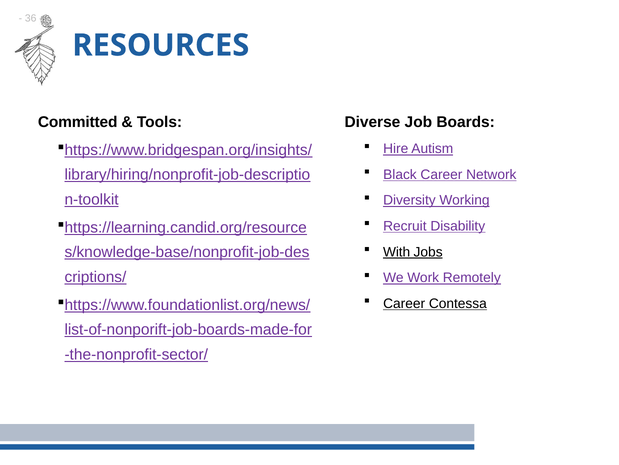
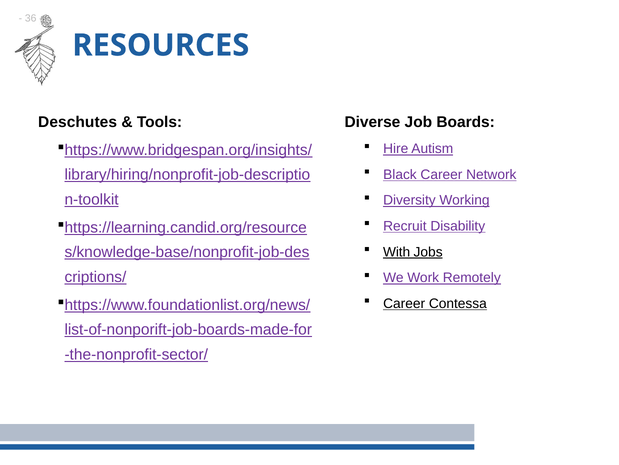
Committed: Committed -> Deschutes
